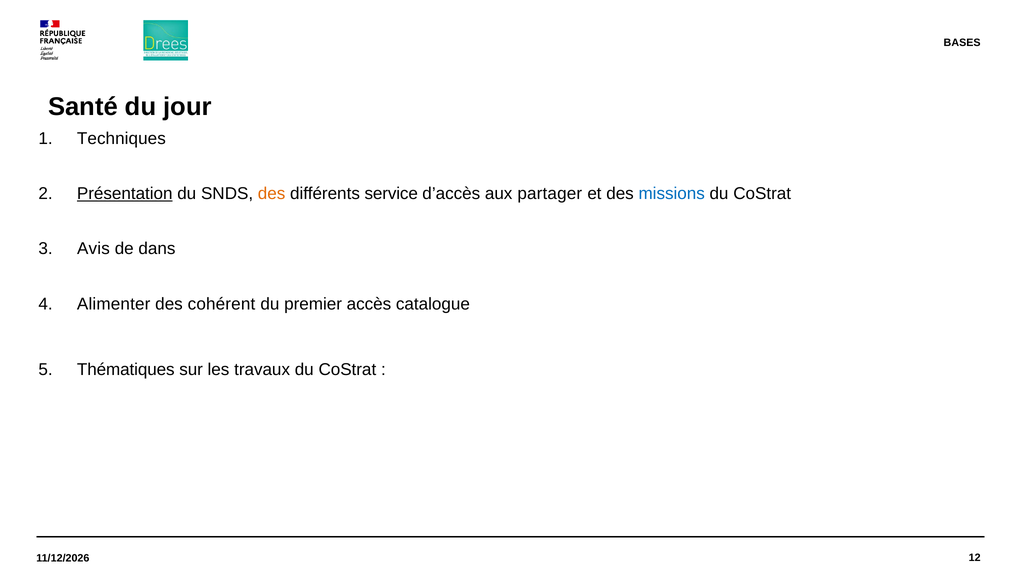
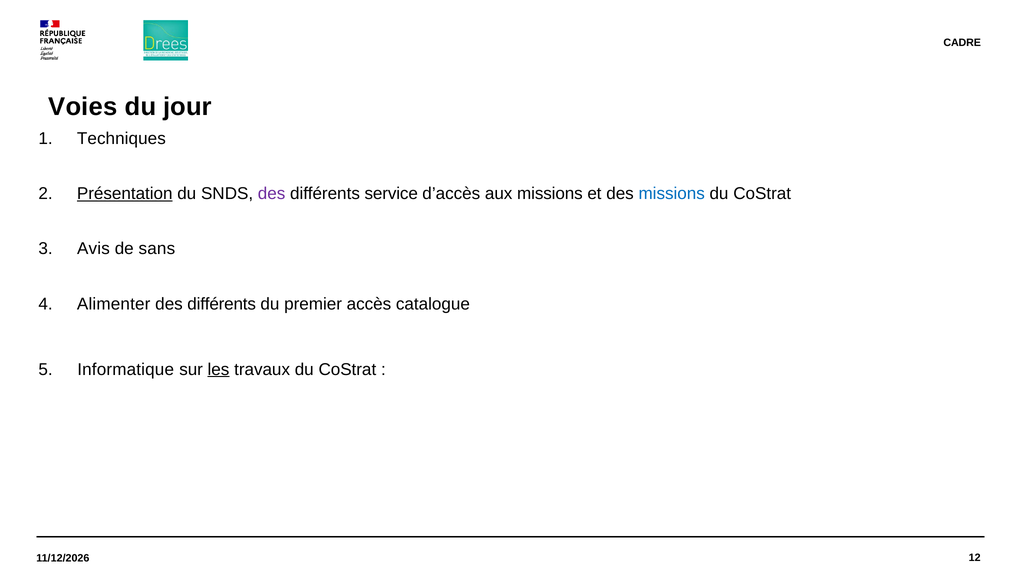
BASES: BASES -> CADRE
Santé: Santé -> Voies
des at (272, 193) colour: orange -> purple
aux partager: partager -> missions
dans: dans -> sans
cohérent at (221, 304): cohérent -> différents
Thématiques: Thématiques -> Informatique
les underline: none -> present
